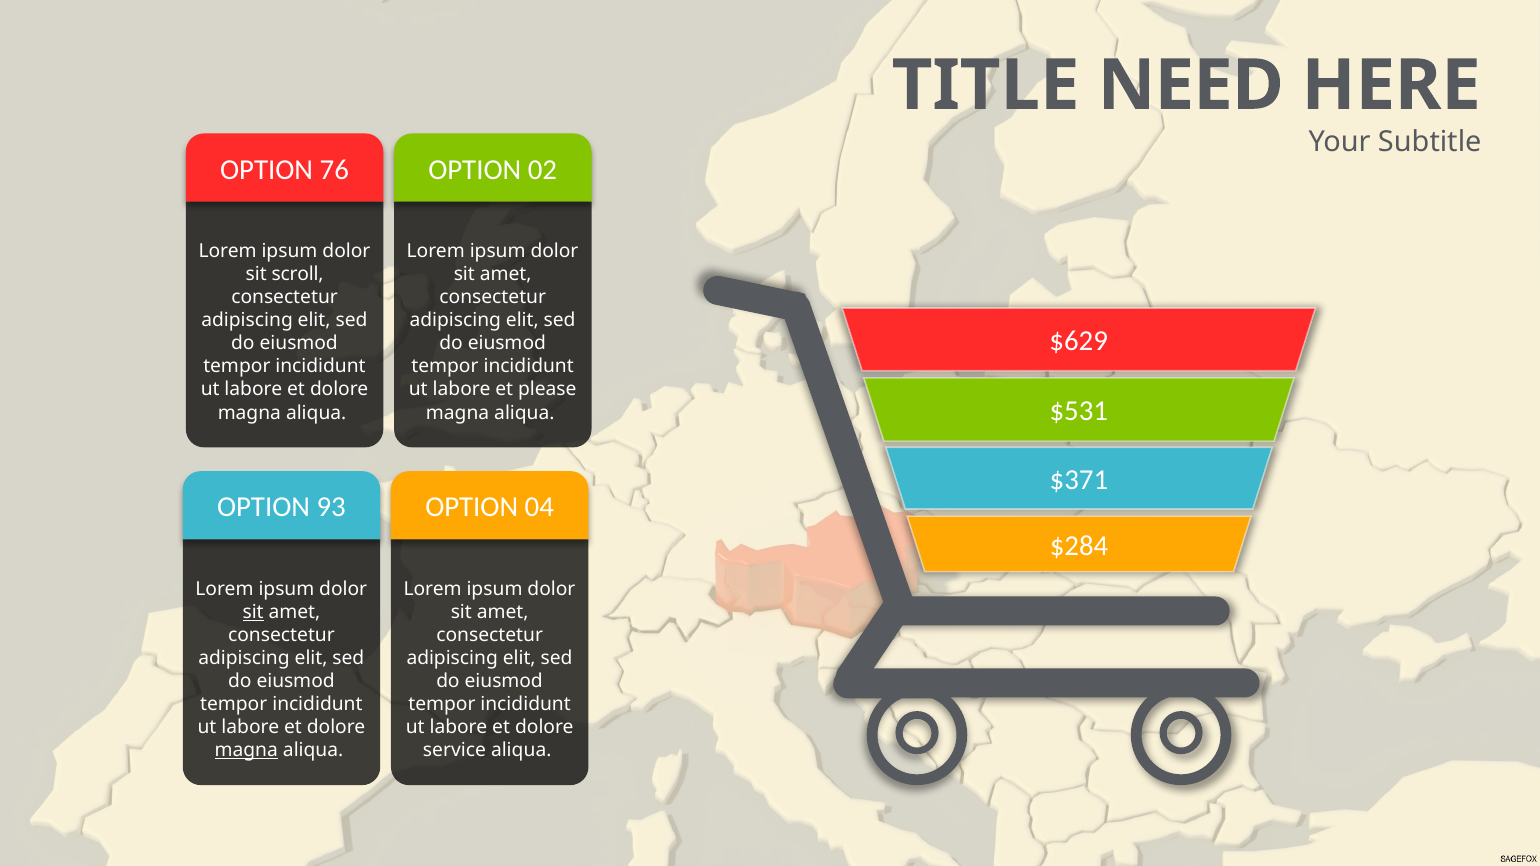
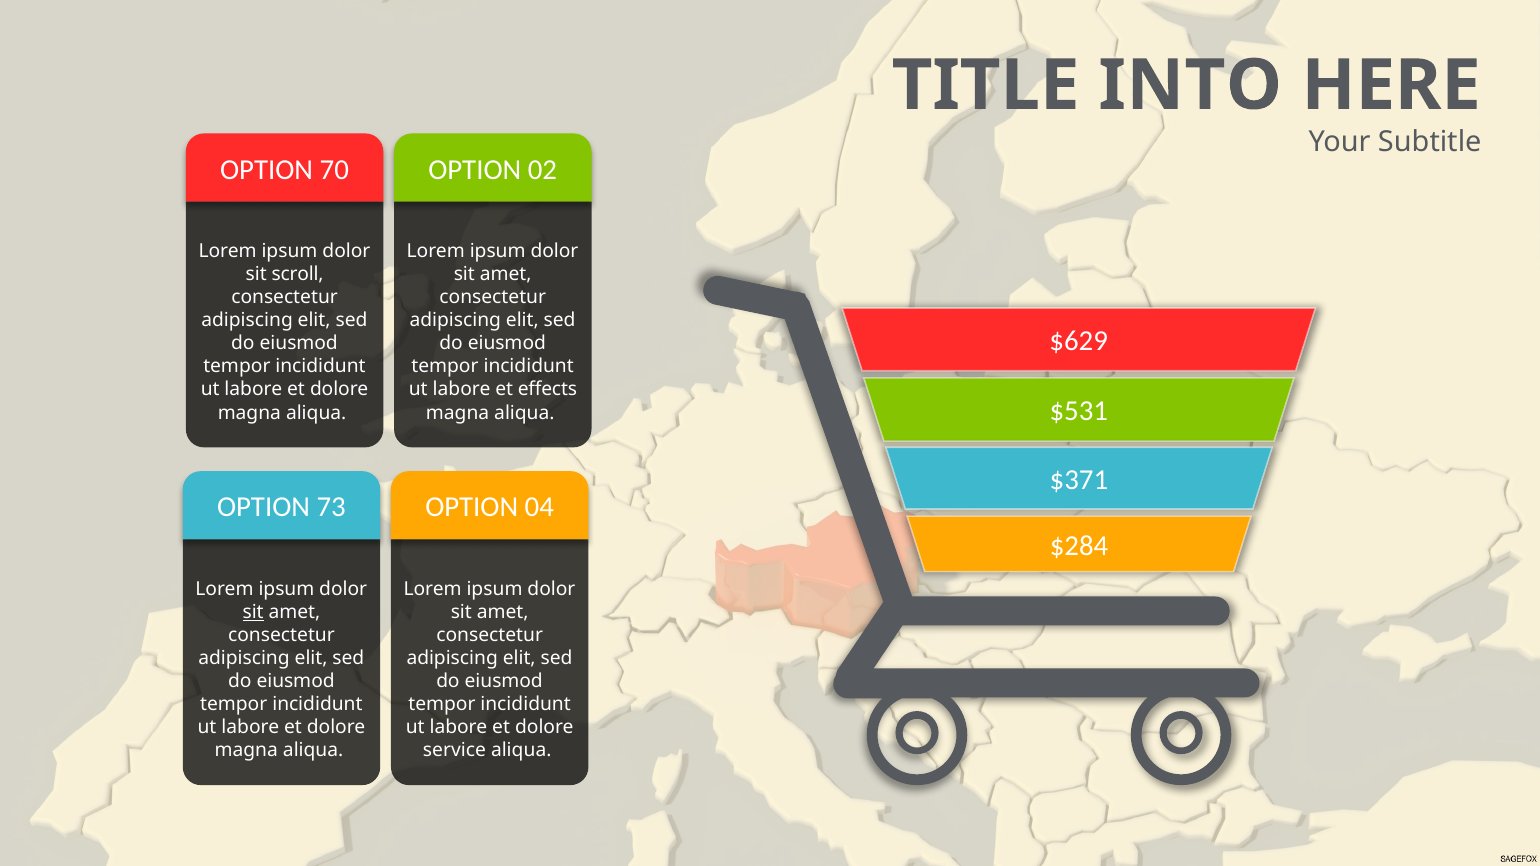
NEED: NEED -> INTO
76: 76 -> 70
please: please -> effects
93: 93 -> 73
magna at (246, 751) underline: present -> none
